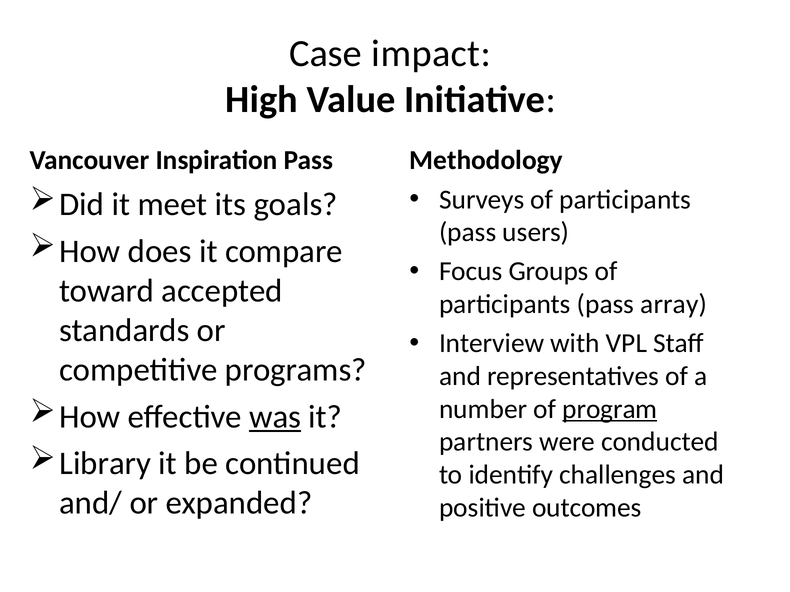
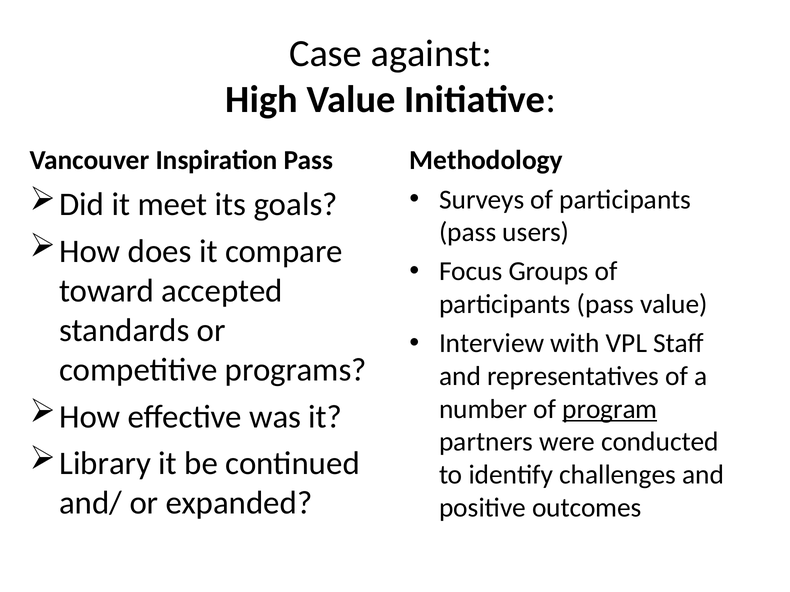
impact: impact -> against
pass array: array -> value
was underline: present -> none
